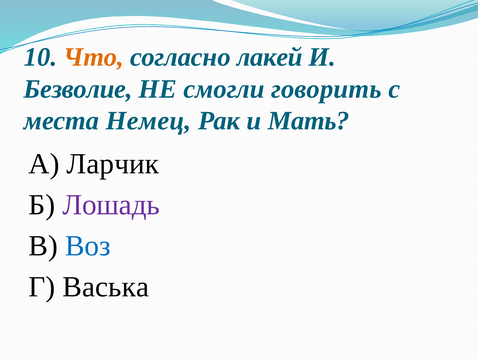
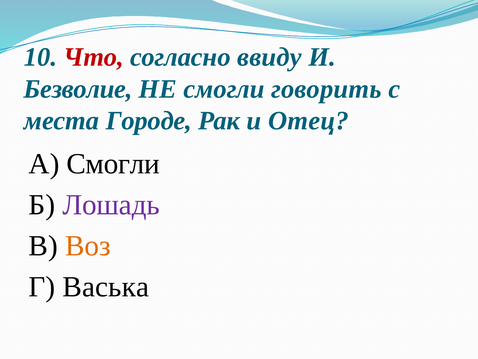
Что colour: orange -> red
лакей: лакей -> ввиду
Немец: Немец -> Городе
Мать: Мать -> Отец
А Ларчик: Ларчик -> Смогли
Воз colour: blue -> orange
